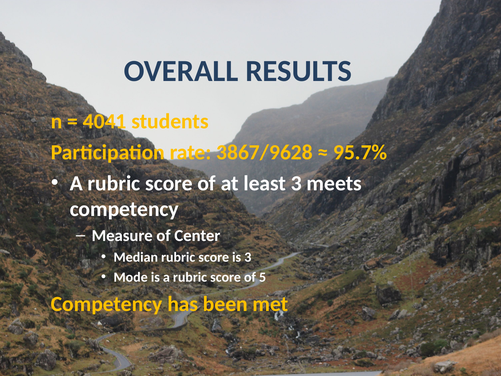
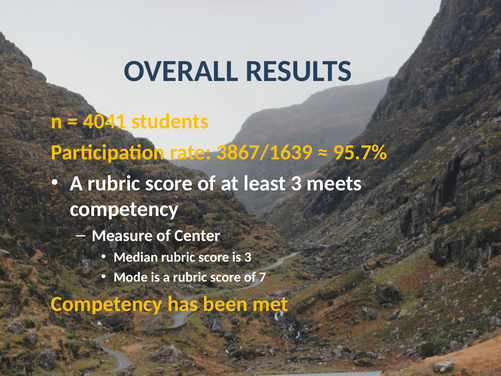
3867/9628: 3867/9628 -> 3867/1639
5: 5 -> 7
